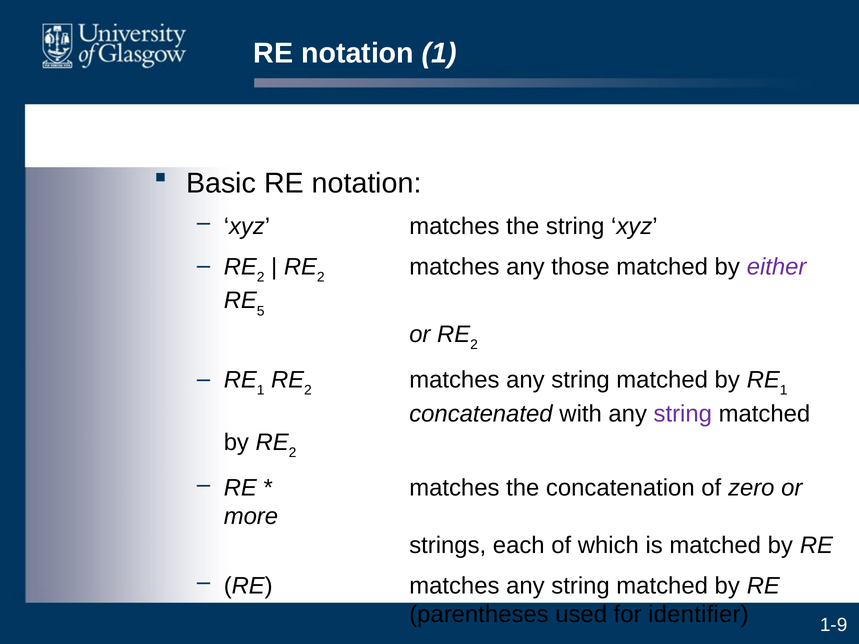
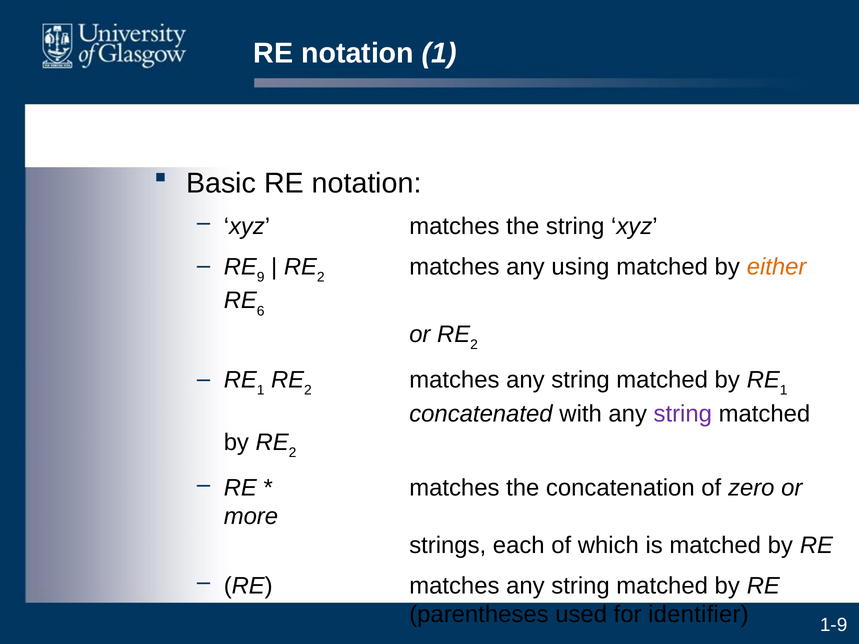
2 at (261, 277): 2 -> 9
those: those -> using
either colour: purple -> orange
5: 5 -> 6
